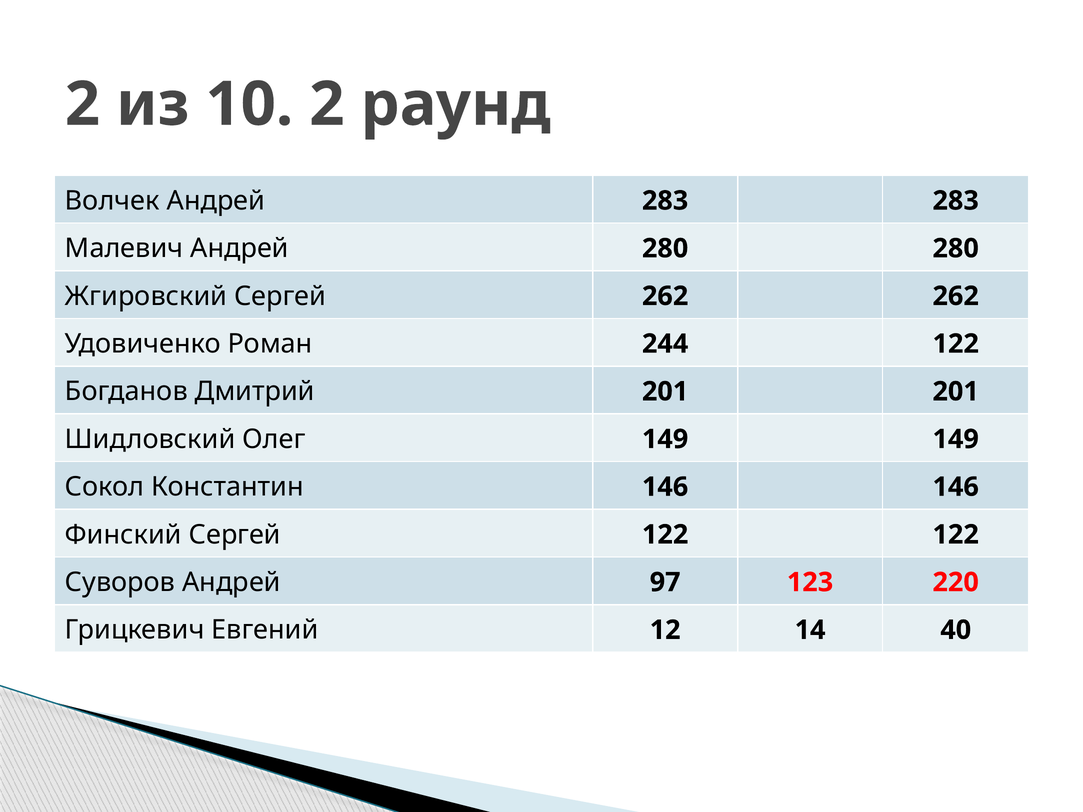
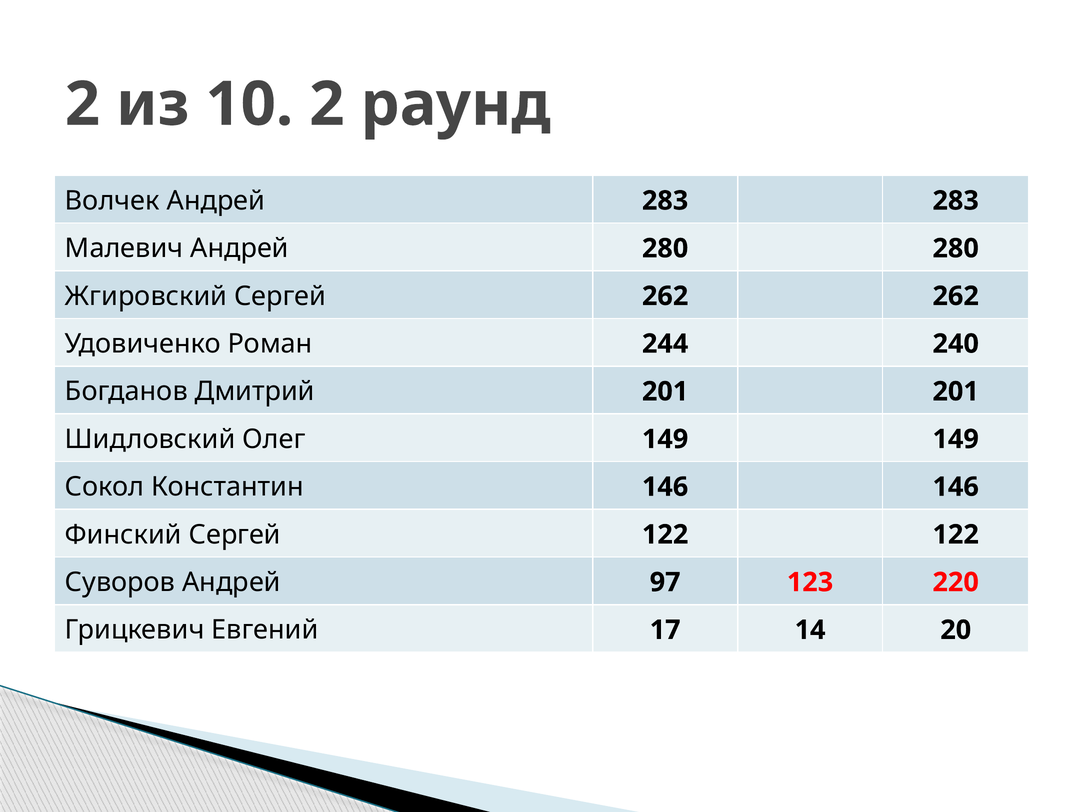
244 122: 122 -> 240
12: 12 -> 17
40: 40 -> 20
